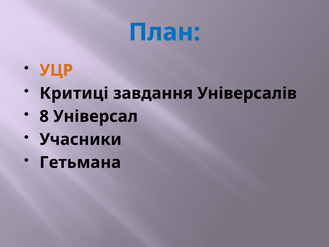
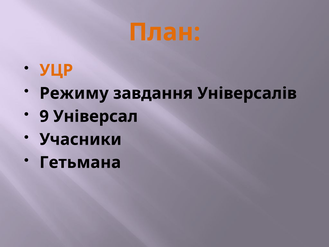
План colour: blue -> orange
Критиці: Критиці -> Режиму
8: 8 -> 9
